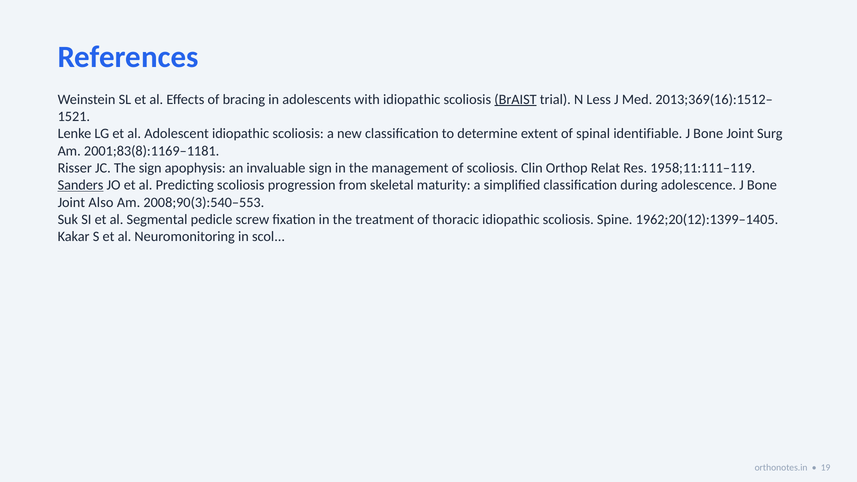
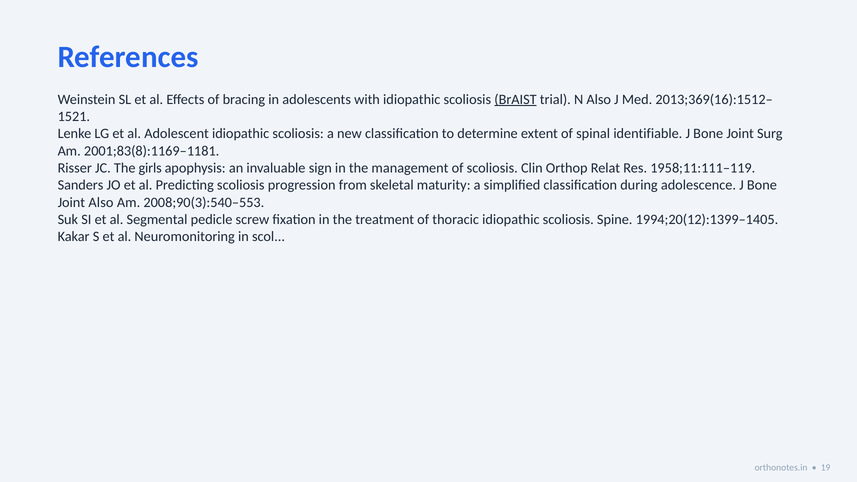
N Less: Less -> Also
The sign: sign -> girls
Sanders underline: present -> none
1962;20(12):1399–1405: 1962;20(12):1399–1405 -> 1994;20(12):1399–1405
